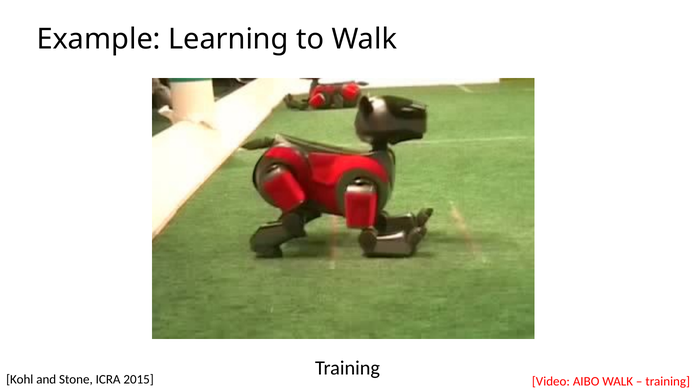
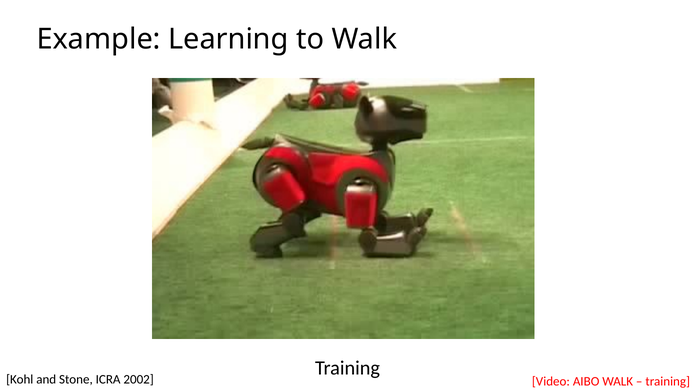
2015: 2015 -> 2002
